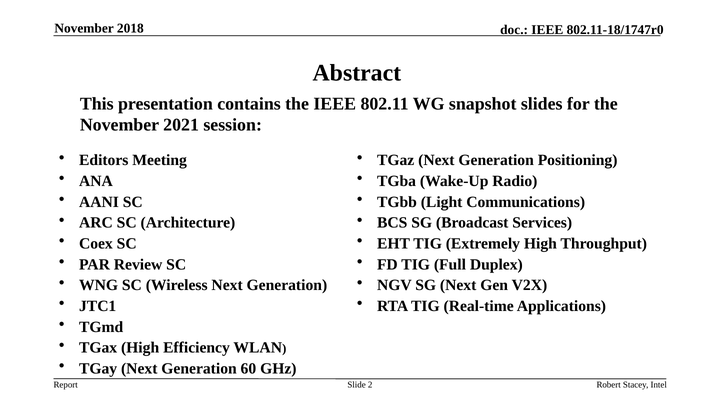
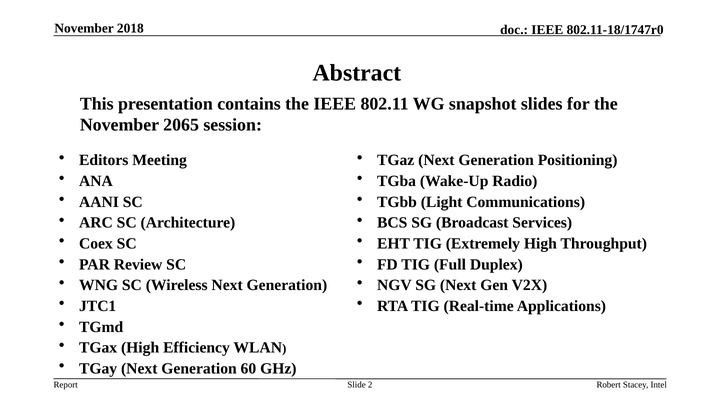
2021: 2021 -> 2065
